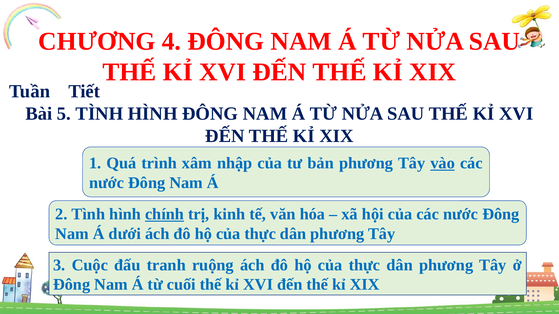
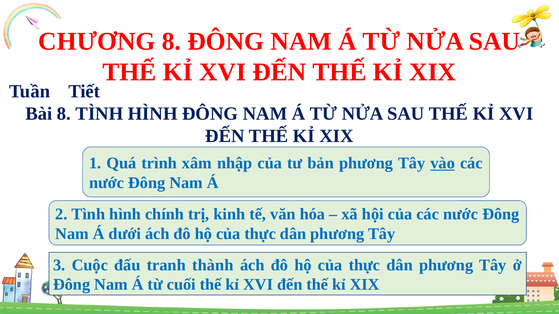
CHƯƠNG 4: 4 -> 8
Bài 5: 5 -> 8
chính underline: present -> none
ruộng: ruộng -> thành
